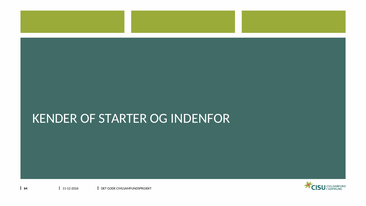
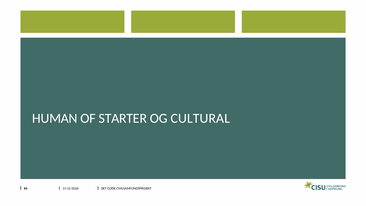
KENDER: KENDER -> HUMAN
INDENFOR: INDENFOR -> CULTURAL
